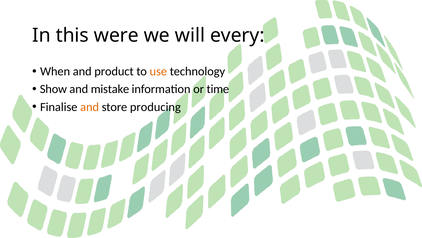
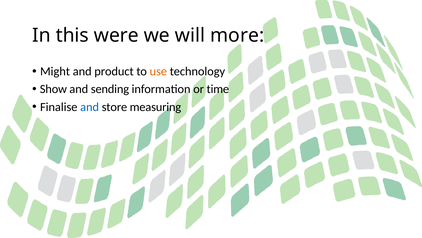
every: every -> more
When: When -> Might
mistake: mistake -> sending
and at (90, 107) colour: orange -> blue
producing: producing -> measuring
